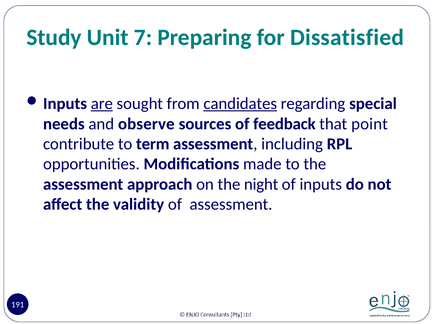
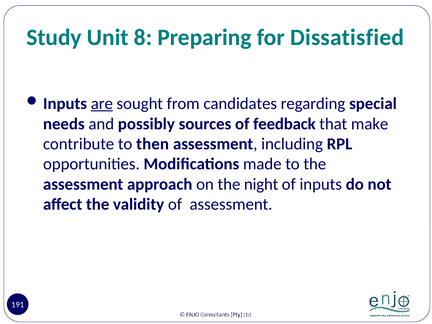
7: 7 -> 8
candidates underline: present -> none
observe: observe -> possibly
point: point -> make
term: term -> then
